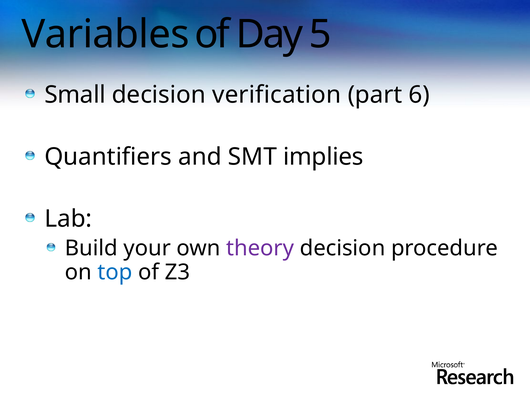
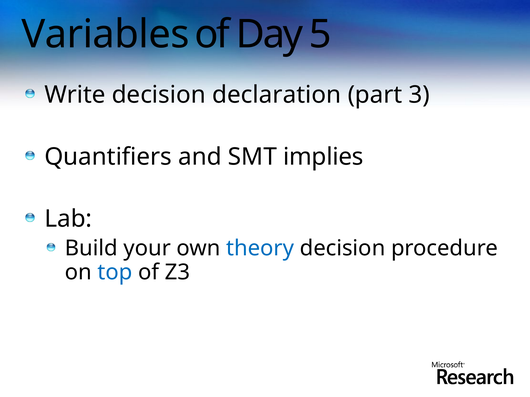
Small: Small -> Write
verification: verification -> declaration
6: 6 -> 3
theory colour: purple -> blue
